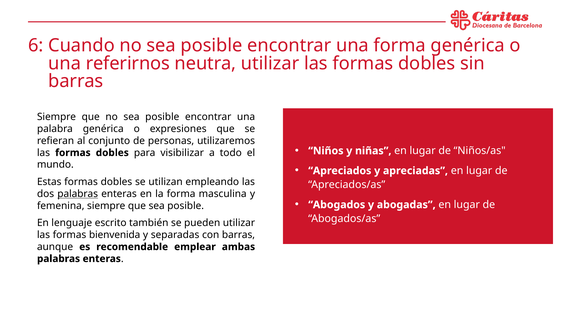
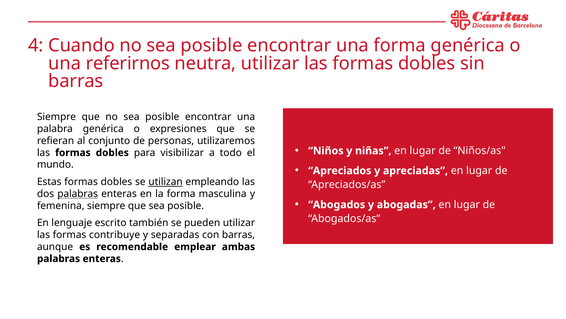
6: 6 -> 4
utilizan underline: none -> present
bienvenida: bienvenida -> contribuye
